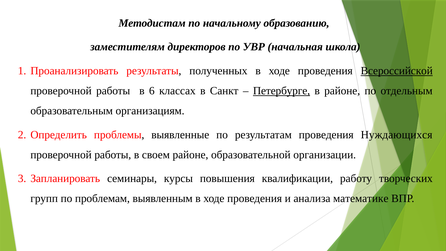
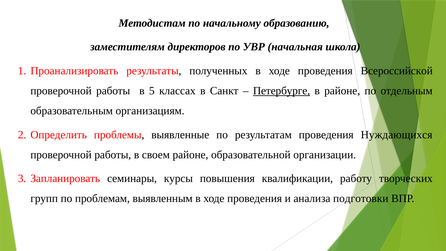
Всероссийской underline: present -> none
6: 6 -> 5
математике: математике -> подготовки
